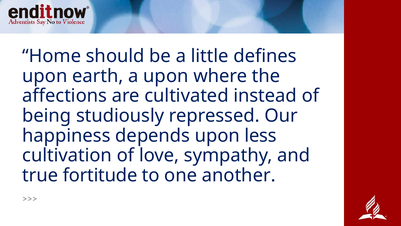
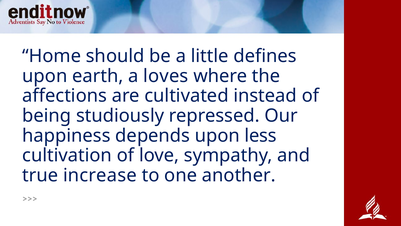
a upon: upon -> loves
fortitude: fortitude -> increase
